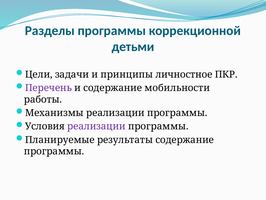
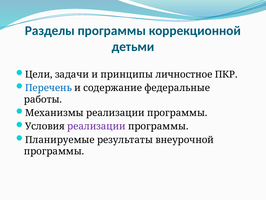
Перечень colour: purple -> blue
мобильности: мобильности -> федеральные
результаты содержание: содержание -> внеурочной
